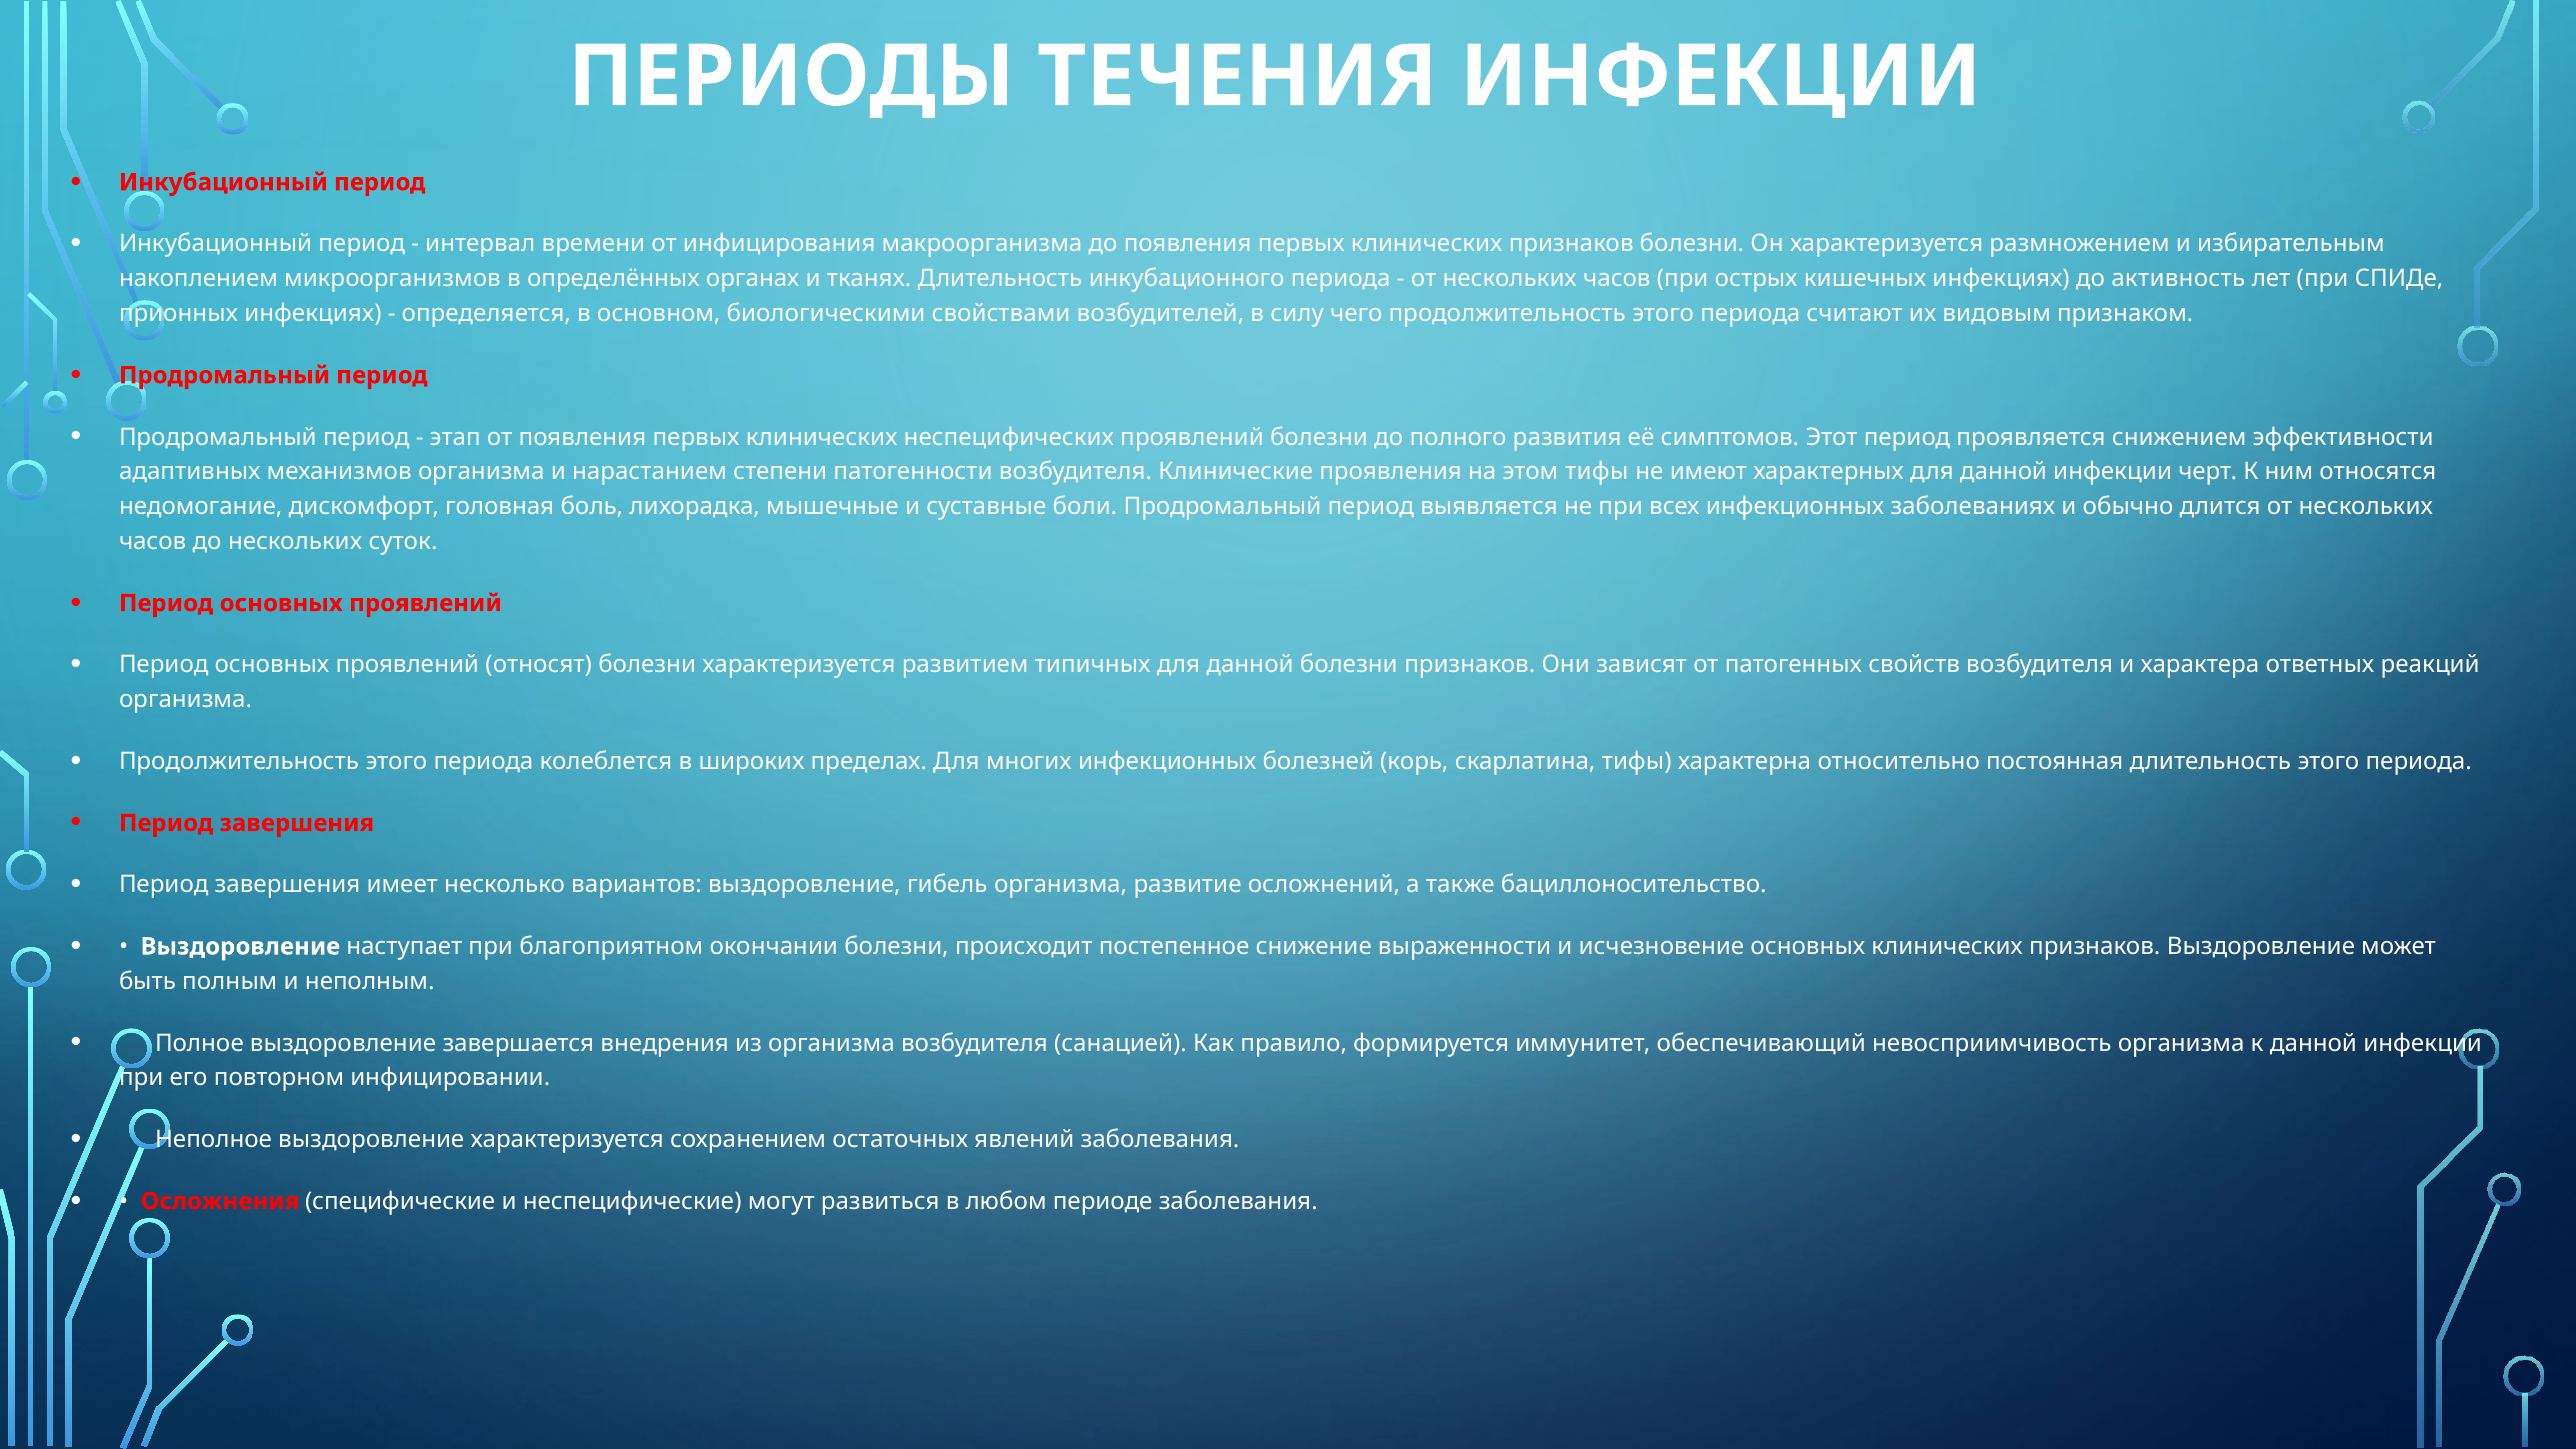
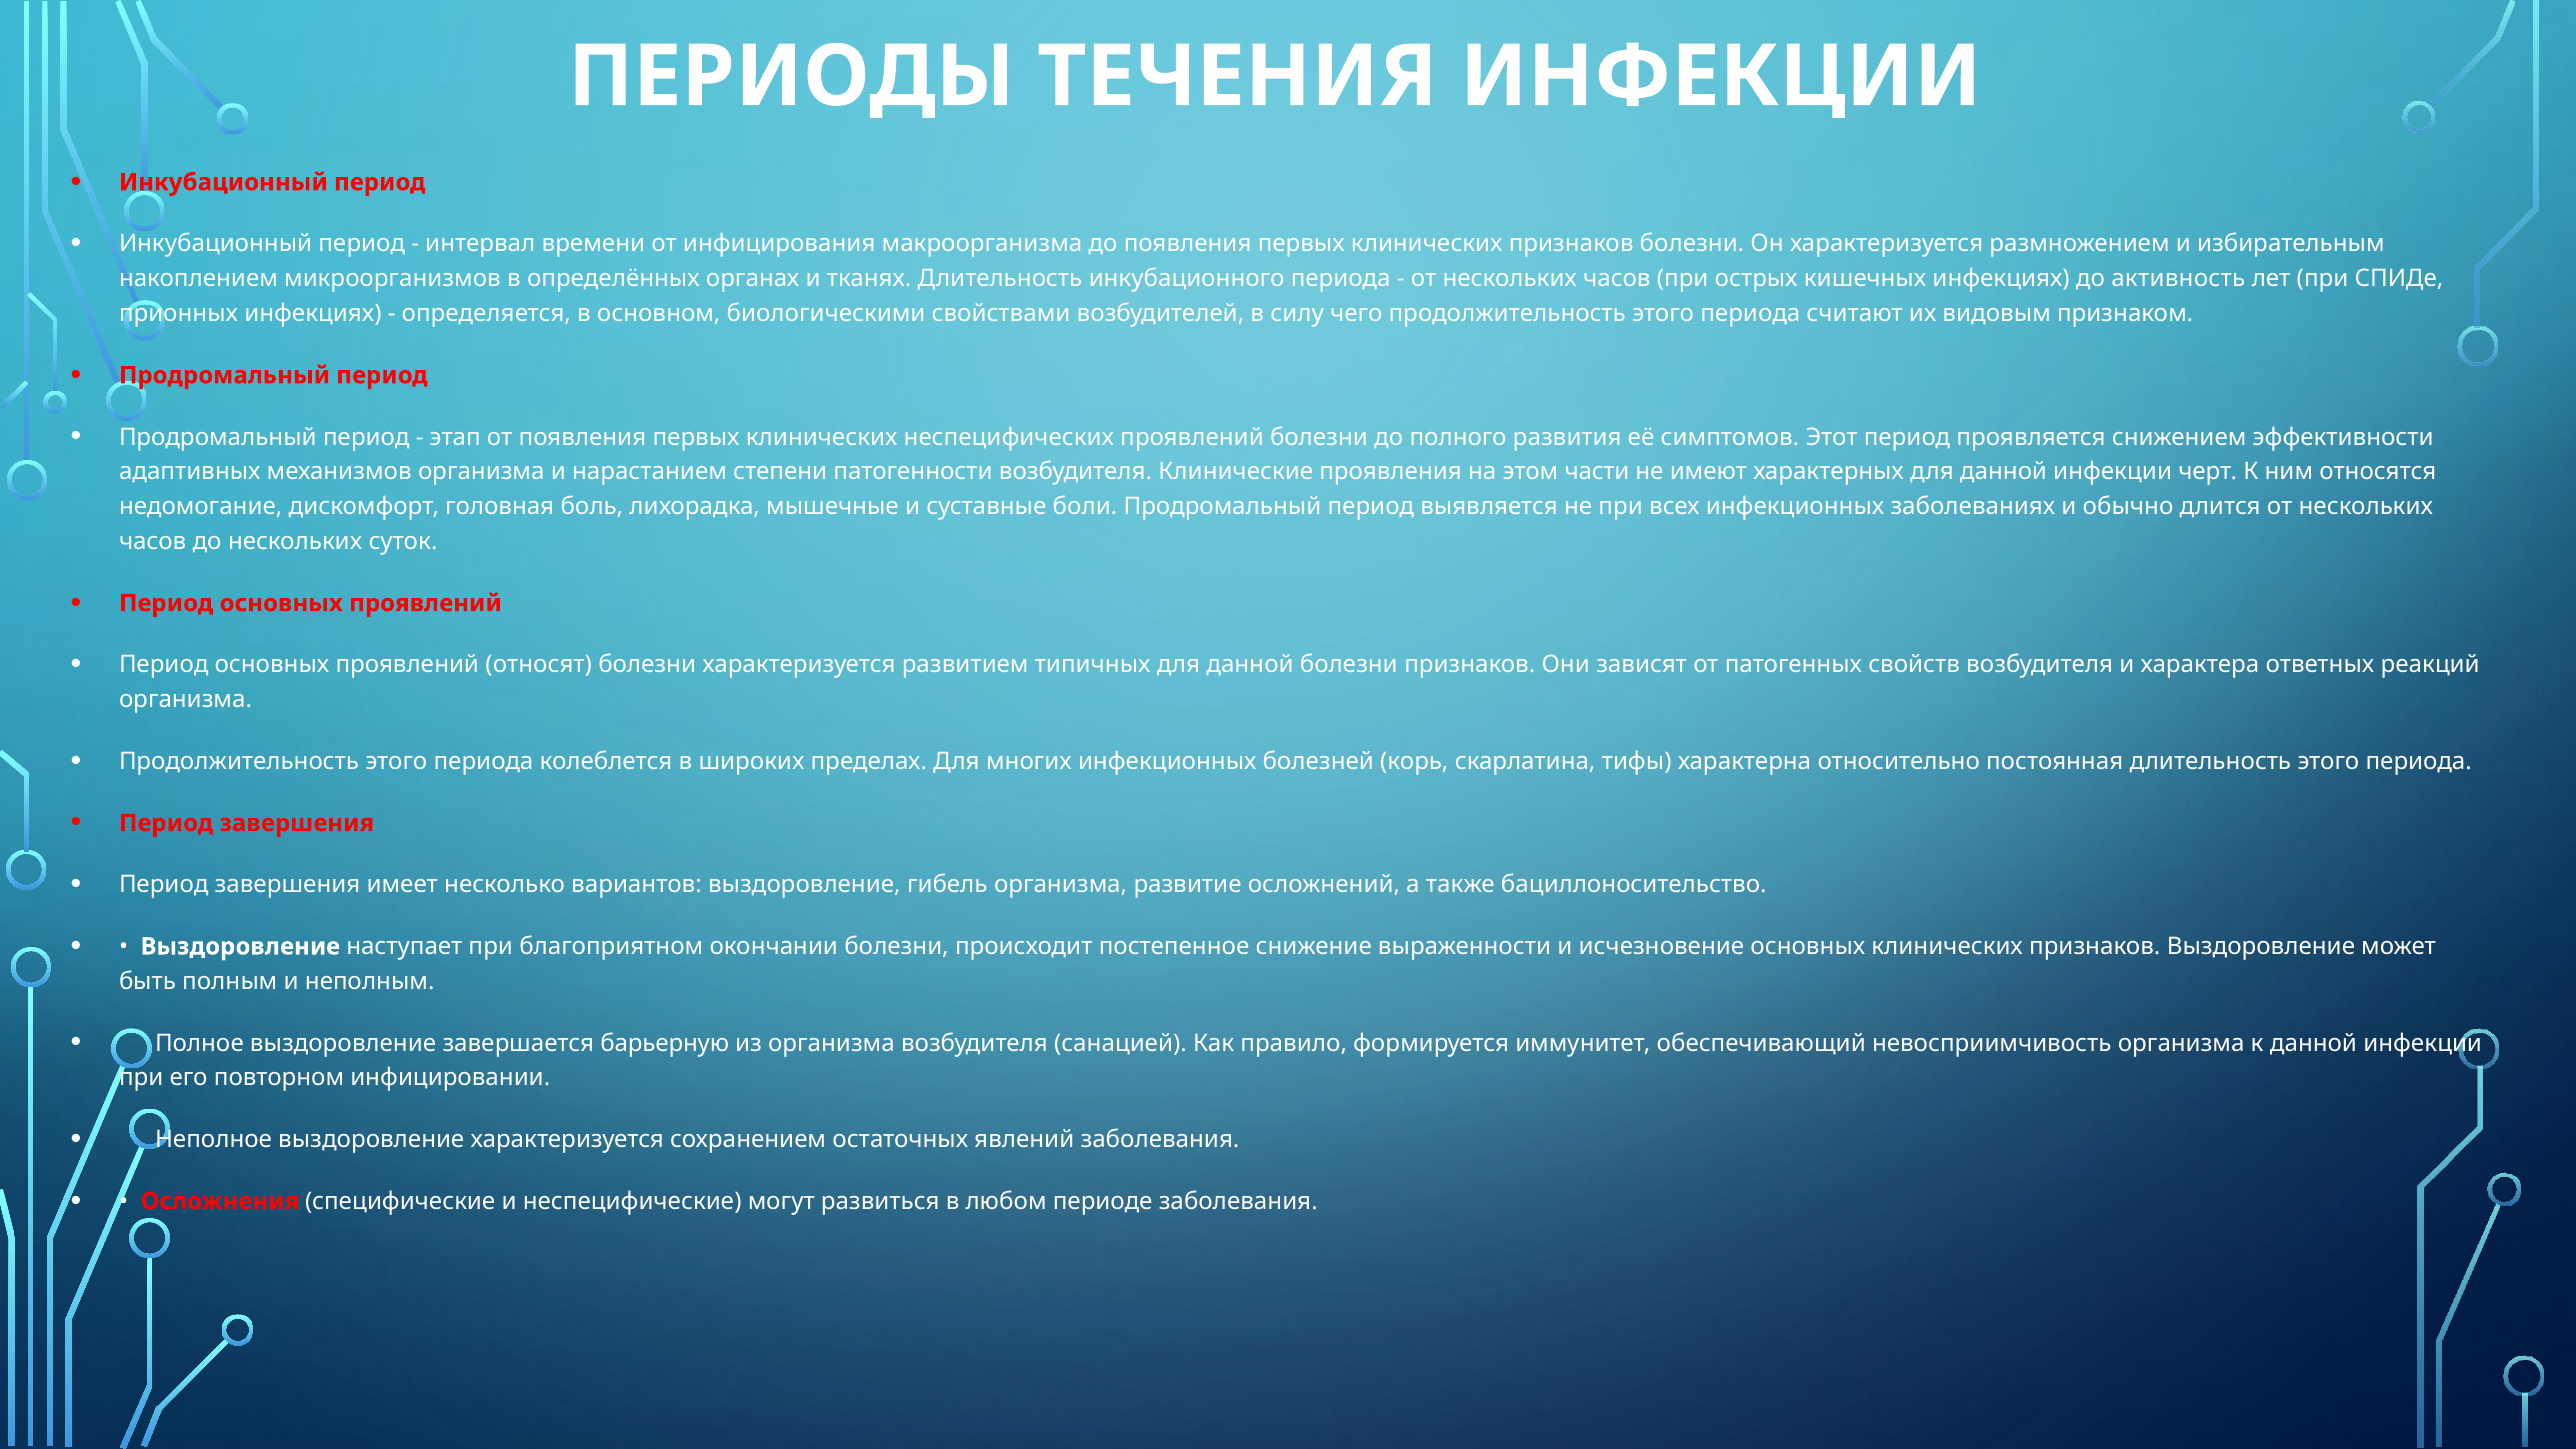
этом тифы: тифы -> части
внедрения: внедрения -> барьерную
